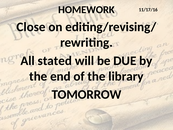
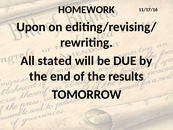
Close: Close -> Upon
library: library -> results
